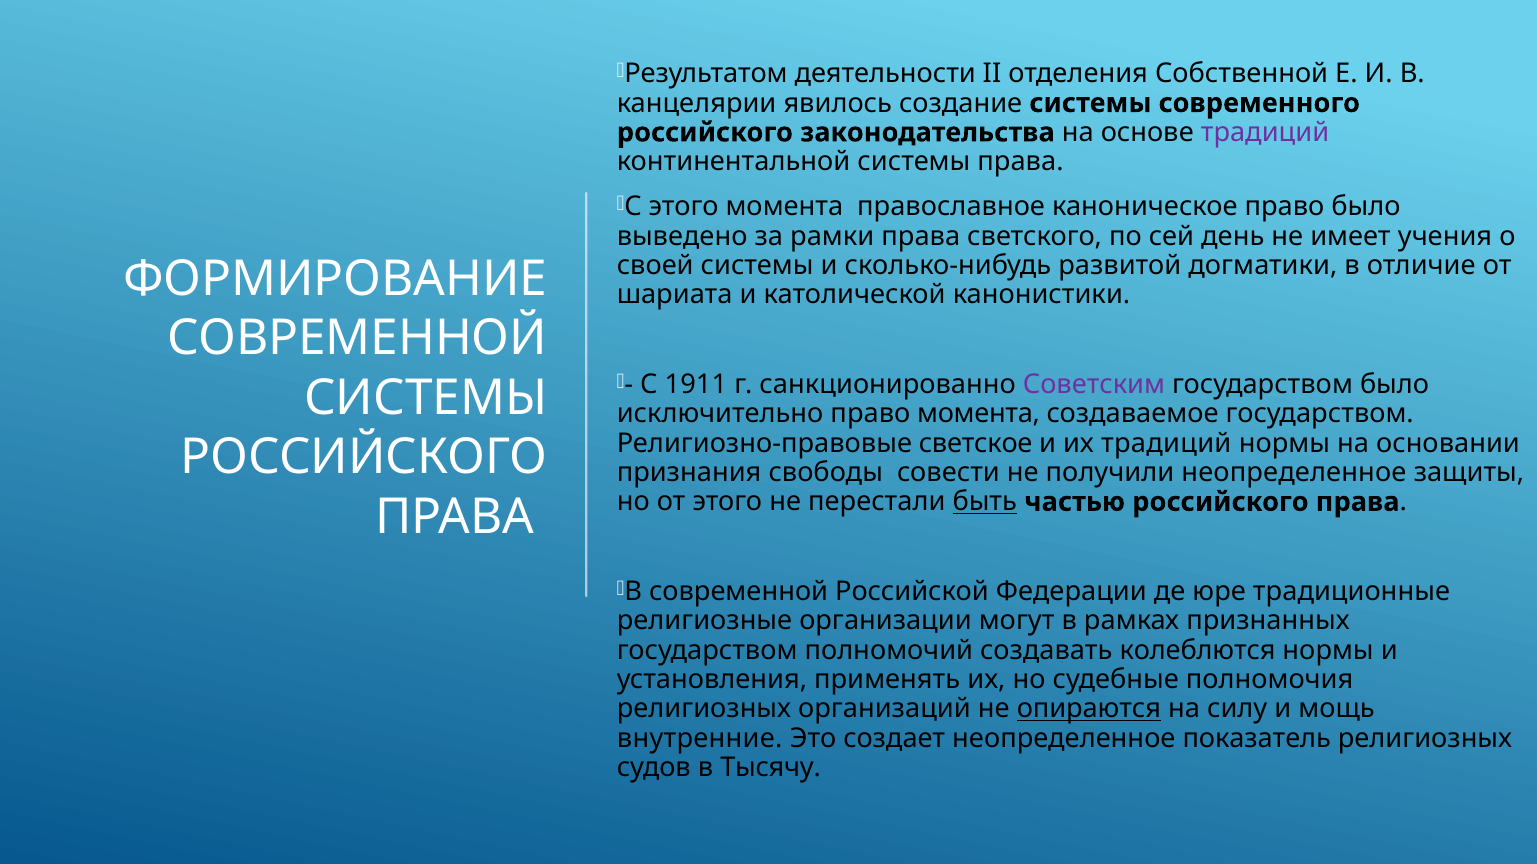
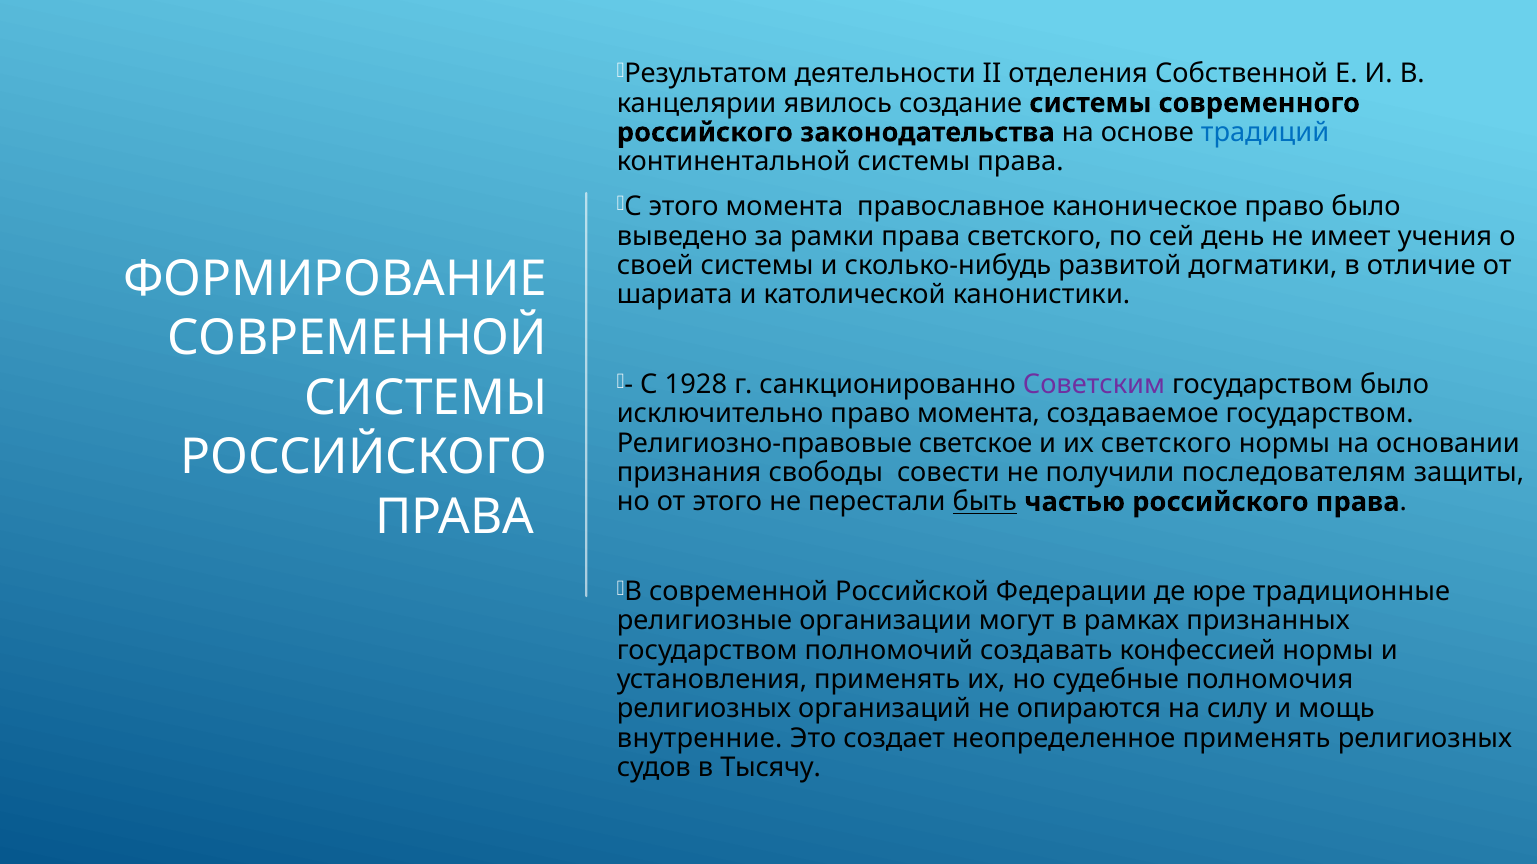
традиций at (1265, 133) colour: purple -> blue
1911: 1911 -> 1928
их традиций: традиций -> светского
получили неопределенное: неопределенное -> последователям
колеблются: колеблются -> конфессией
опираются underline: present -> none
неопределенное показатель: показатель -> применять
